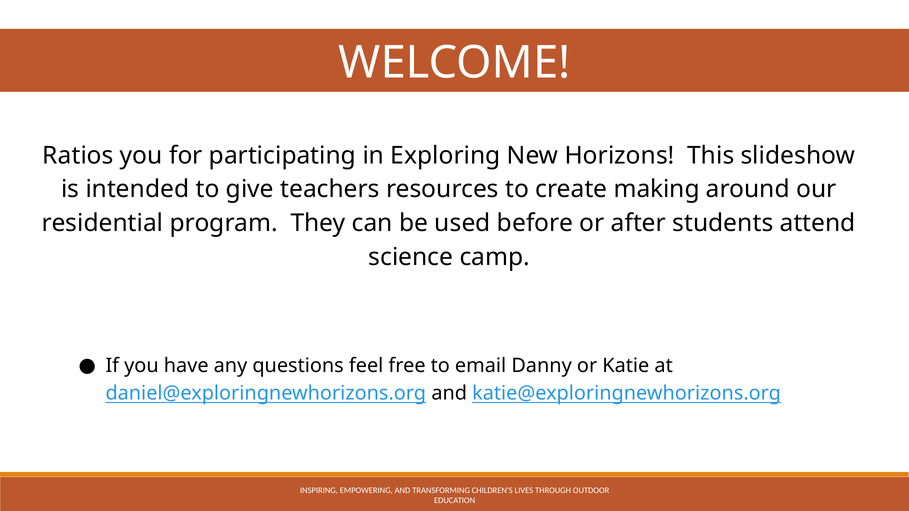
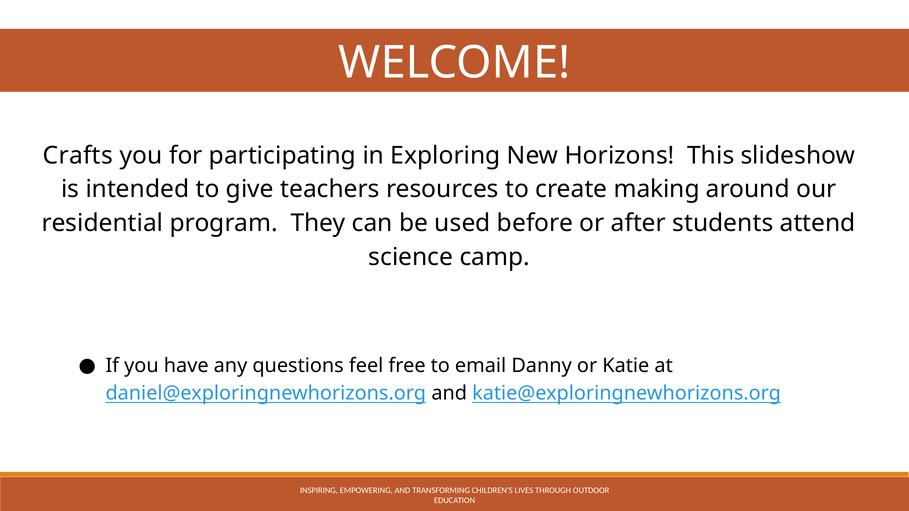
Ratios: Ratios -> Crafts
